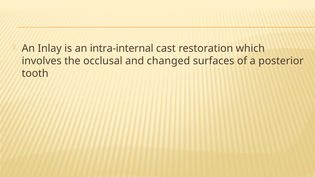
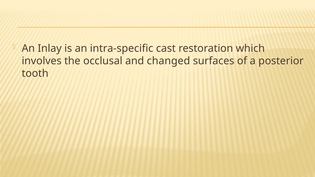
intra-internal: intra-internal -> intra-specific
